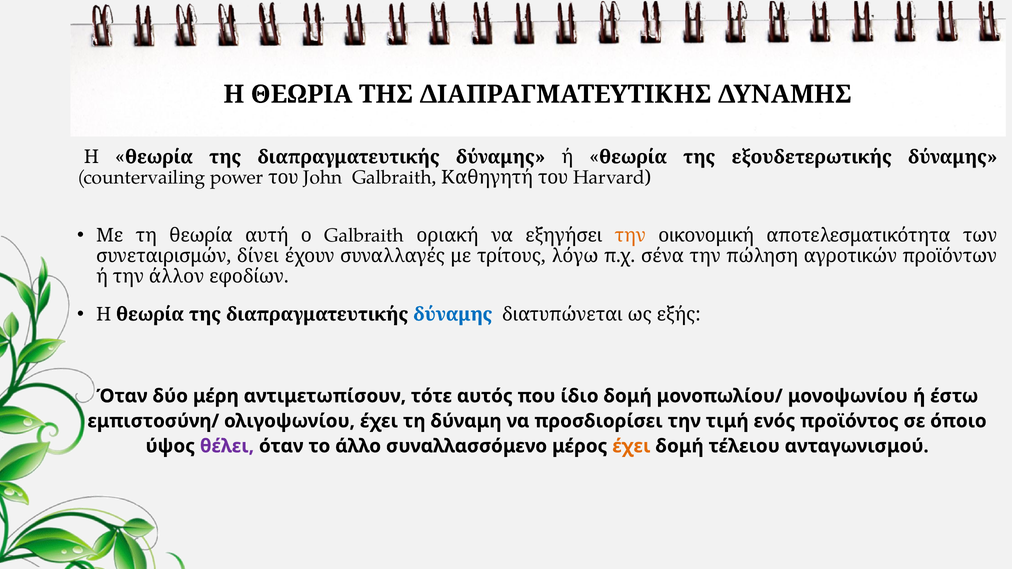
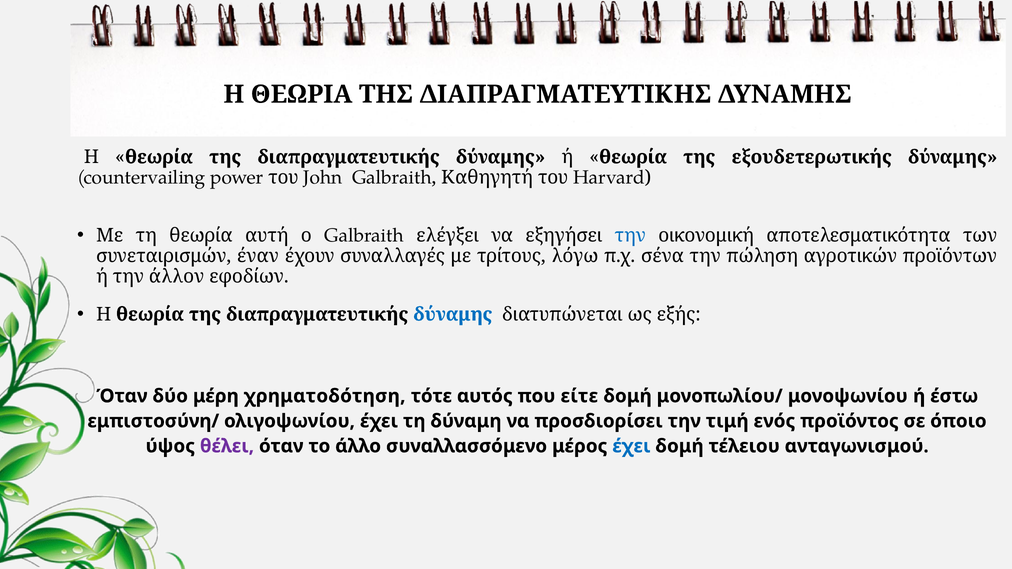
οριακή: οριακή -> ελέγξει
την at (630, 235) colour: orange -> blue
δίνει: δίνει -> έναν
αντιμετωπίσουν: αντιμετωπίσουν -> χρηματοδότηση
ίδιο: ίδιο -> είτε
έχει at (631, 446) colour: orange -> blue
